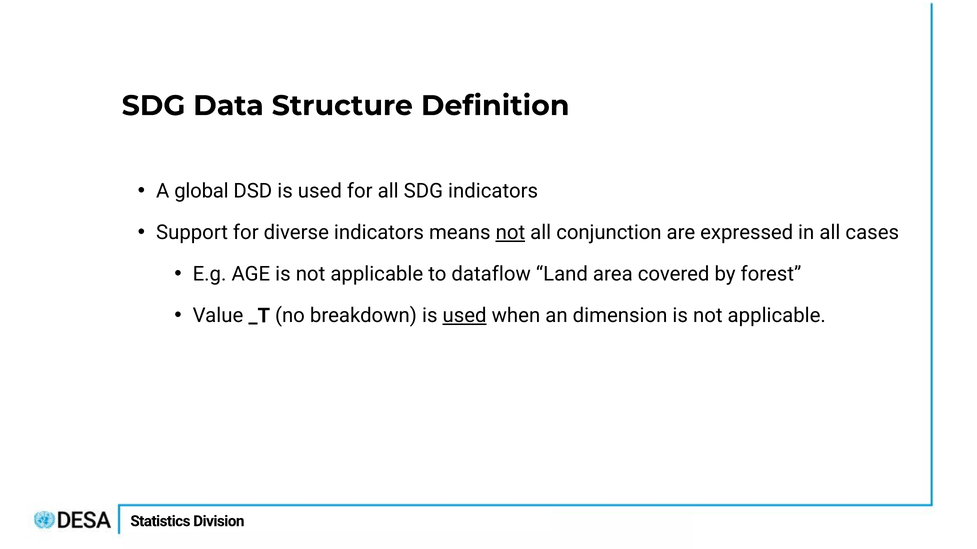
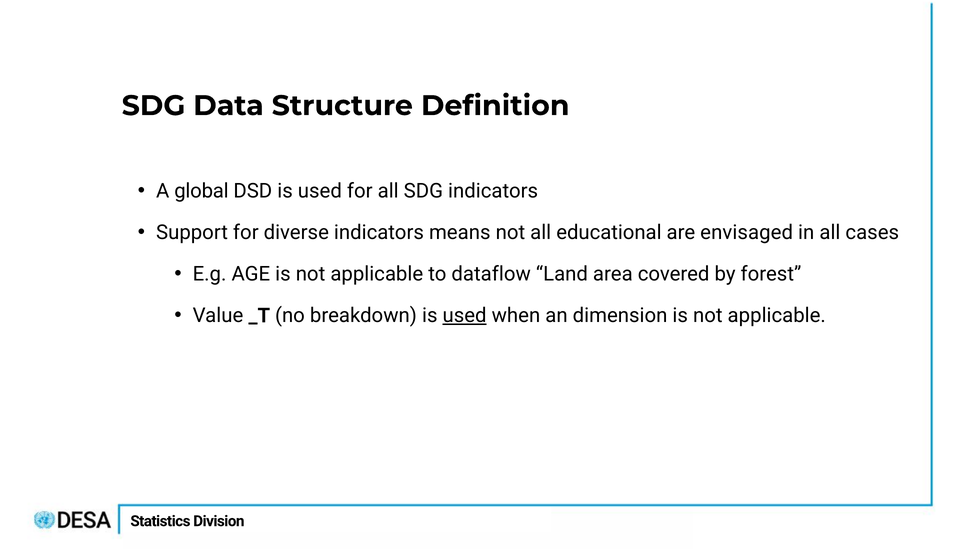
not at (510, 233) underline: present -> none
conjunction: conjunction -> educational
expressed: expressed -> envisaged
